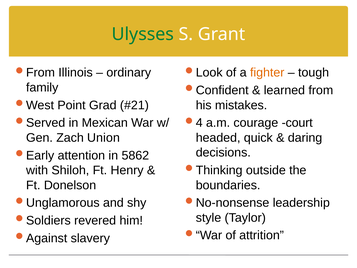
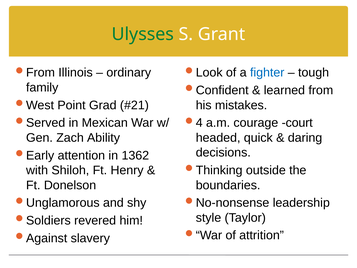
fighter colour: orange -> blue
Union: Union -> Ability
5862: 5862 -> 1362
